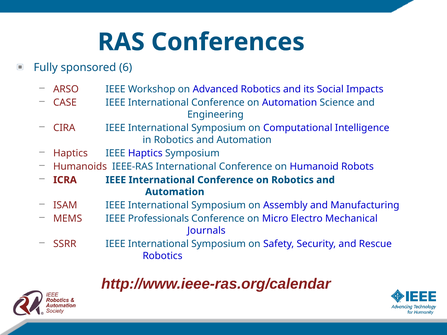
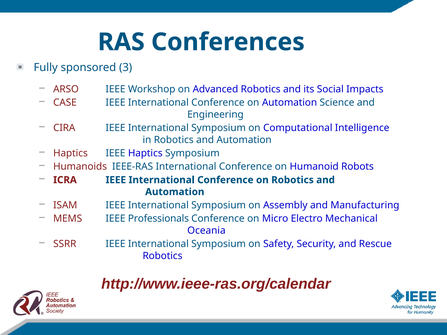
6: 6 -> 3
Journals: Journals -> Oceania
